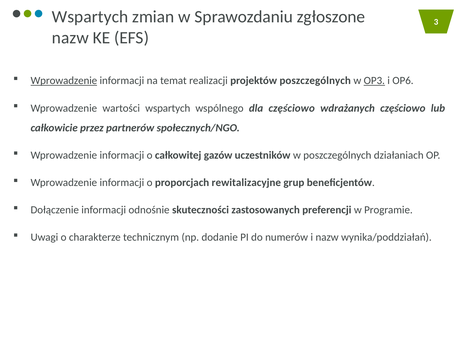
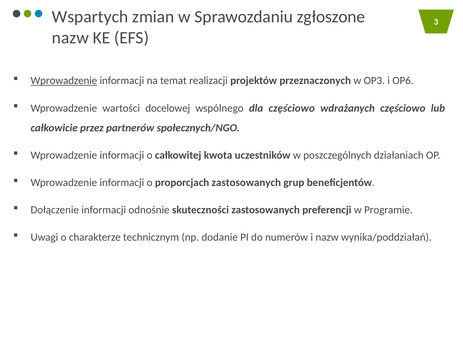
projektów poszczególnych: poszczególnych -> przeznaczonych
OP3 underline: present -> none
wartości wspartych: wspartych -> docelowej
gazów: gazów -> kwota
proporcjach rewitalizacyjne: rewitalizacyjne -> zastosowanych
